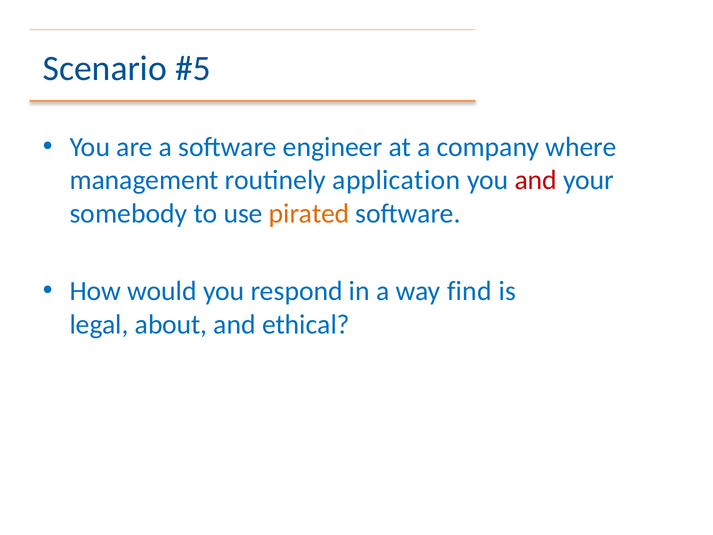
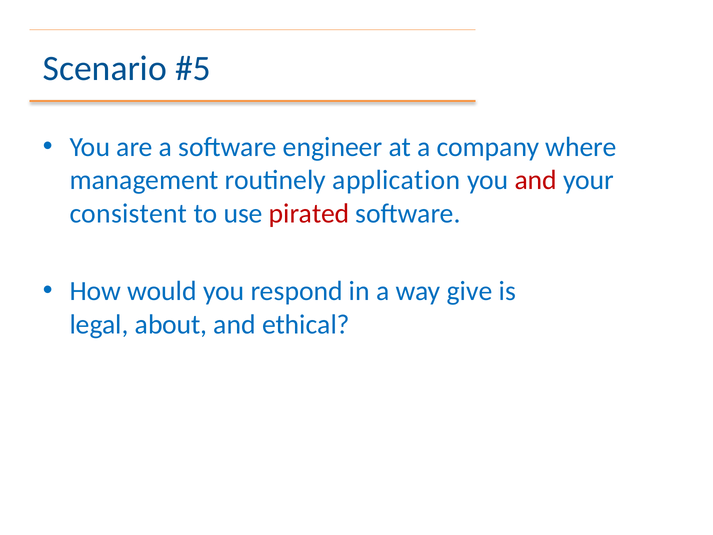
somebody: somebody -> consistent
pirated colour: orange -> red
find: find -> give
